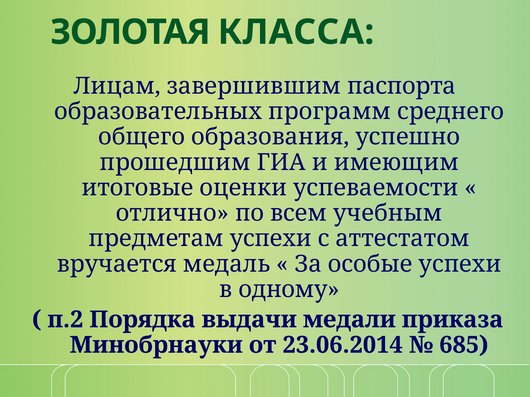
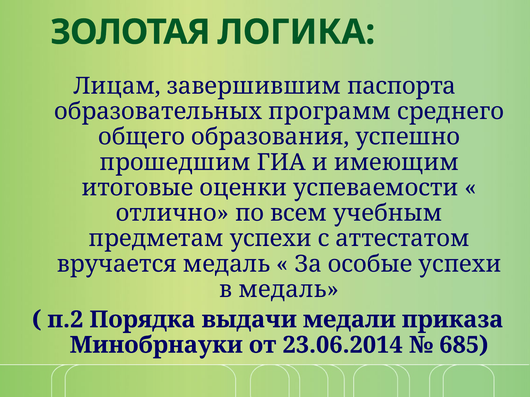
КЛАССА: КЛАССА -> ЛОГИКА
в одному: одному -> медаль
